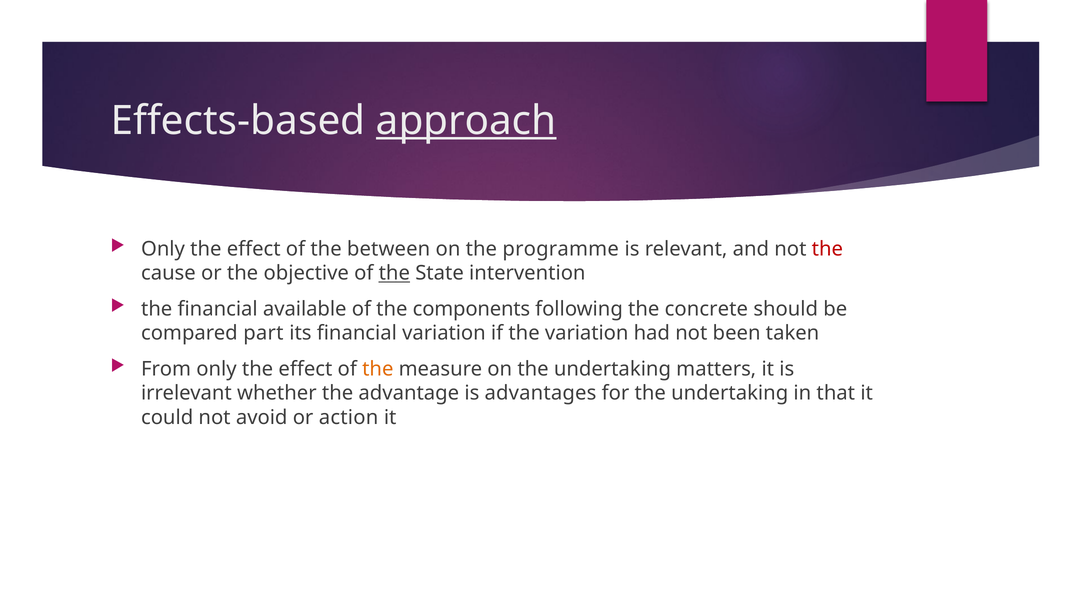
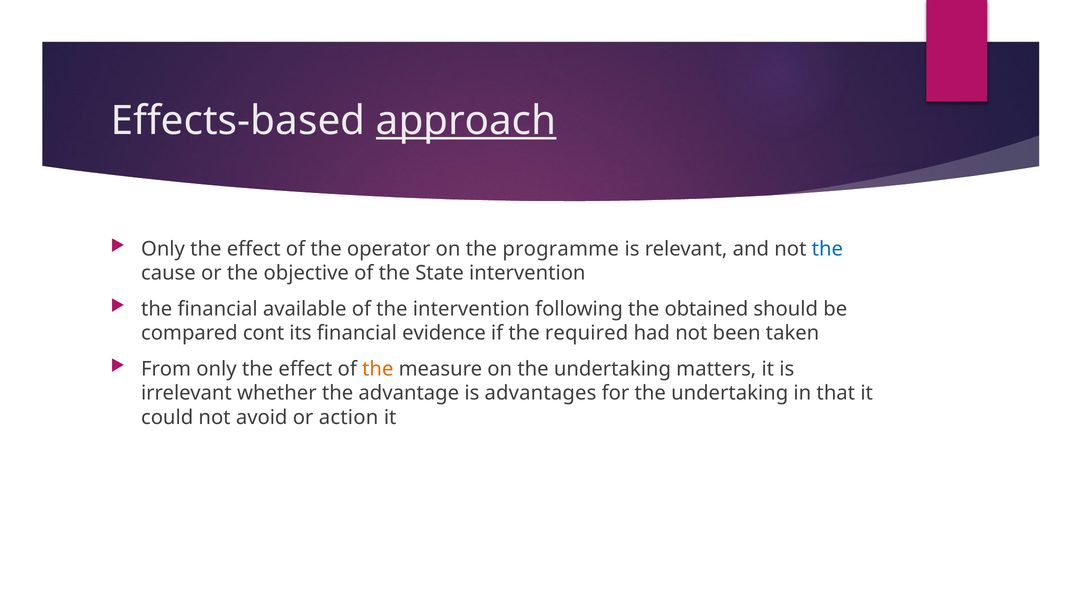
between: between -> operator
the at (827, 249) colour: red -> blue
the at (394, 273) underline: present -> none
the components: components -> intervention
concrete: concrete -> obtained
part: part -> cont
financial variation: variation -> evidence
the variation: variation -> required
